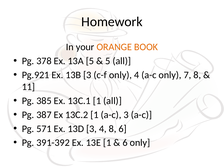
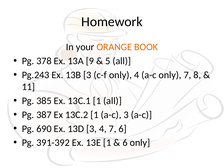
13A 5: 5 -> 9
Pg.921: Pg.921 -> Pg.243
571: 571 -> 690
4 8: 8 -> 7
